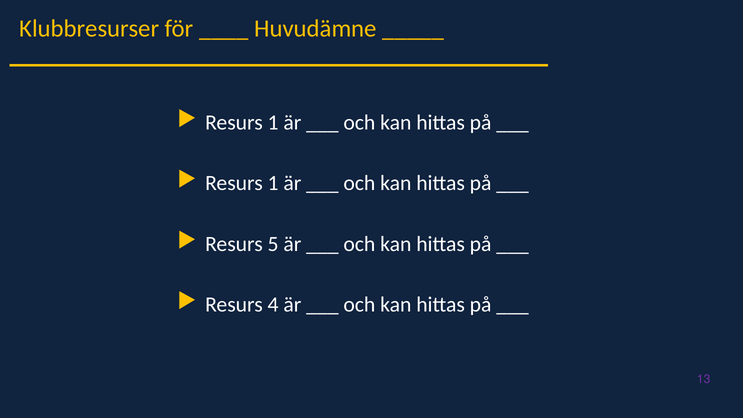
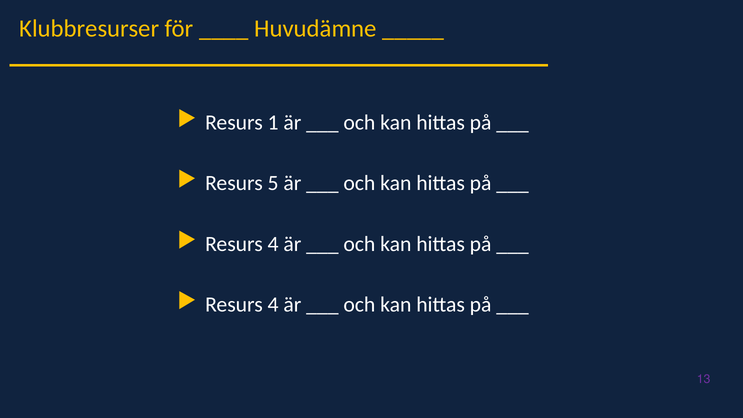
1 at (273, 183): 1 -> 5
5 at (273, 244): 5 -> 4
